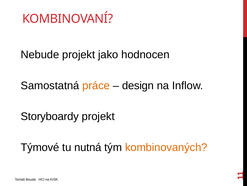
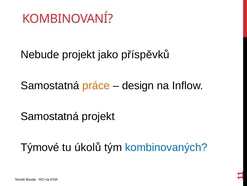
hodnocen: hodnocen -> příspěvků
Storyboardy at (50, 116): Storyboardy -> Samostatná
nutná: nutná -> úkolů
kombinovaných colour: orange -> blue
